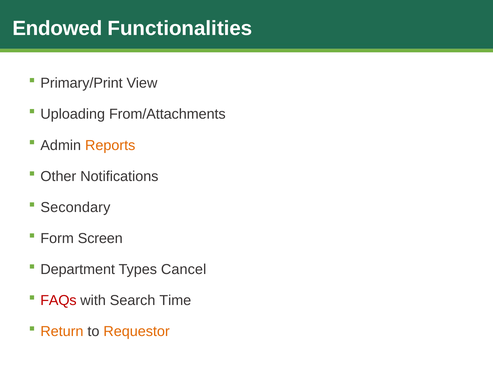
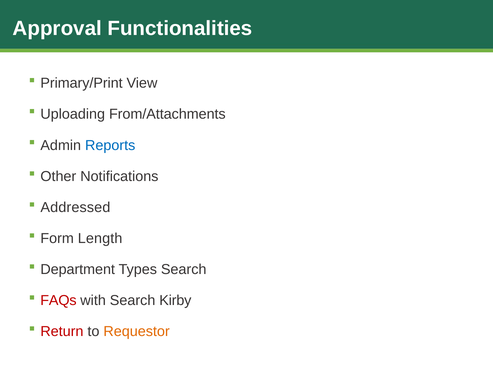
Endowed: Endowed -> Approval
Reports colour: orange -> blue
Secondary: Secondary -> Addressed
Screen: Screen -> Length
Types Cancel: Cancel -> Search
Time: Time -> Kirby
Return colour: orange -> red
